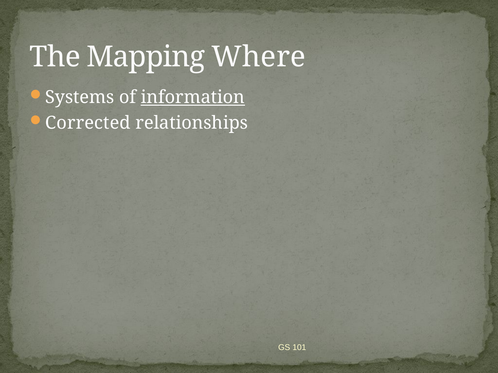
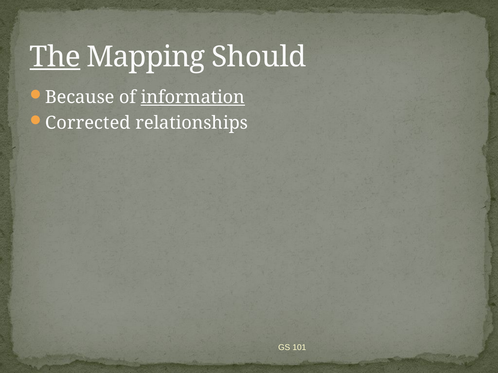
The underline: none -> present
Where: Where -> Should
Systems: Systems -> Because
